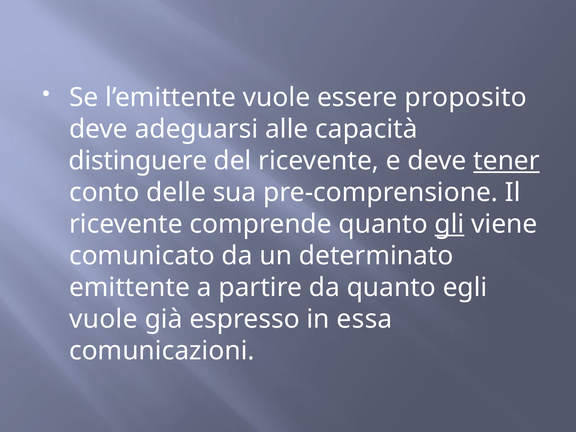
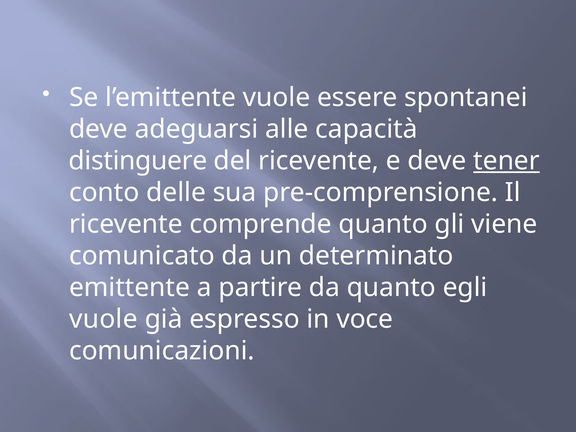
proposito: proposito -> spontanei
gli underline: present -> none
essa: essa -> voce
